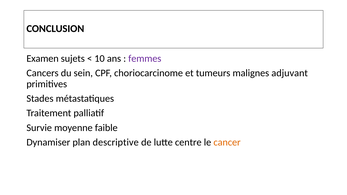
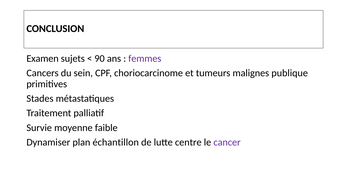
10: 10 -> 90
adjuvant: adjuvant -> publique
descriptive: descriptive -> échantillon
cancer colour: orange -> purple
